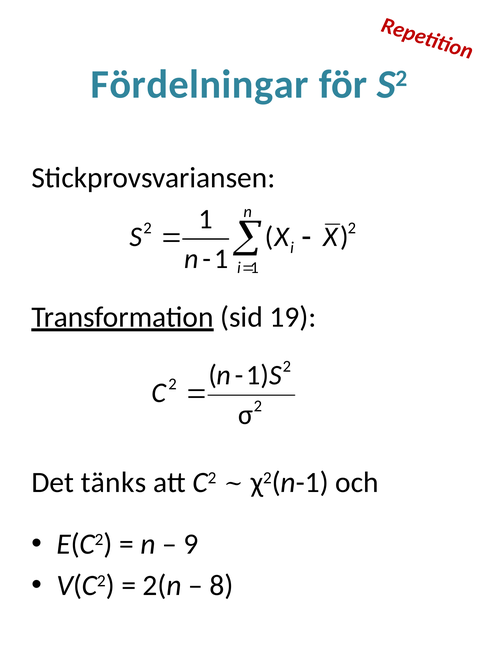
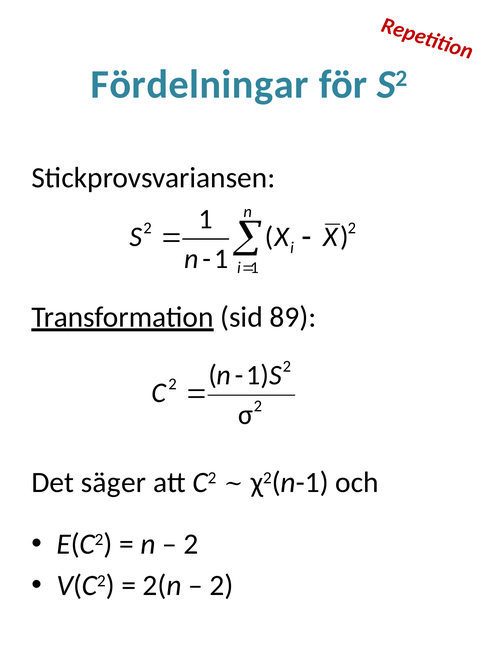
19: 19 -> 89
tänks: tänks -> säger
9 at (191, 544): 9 -> 2
8 at (222, 585): 8 -> 2
